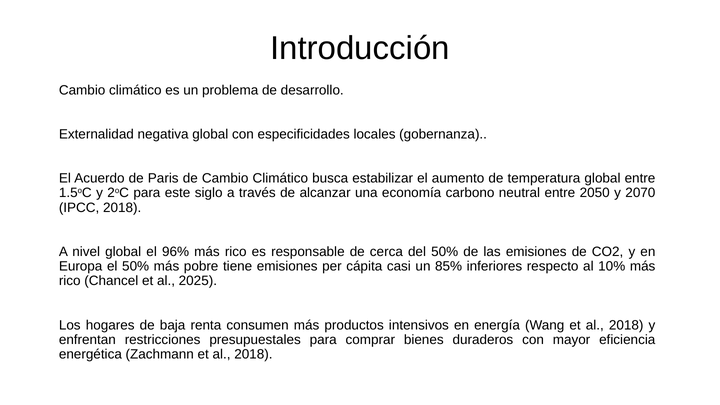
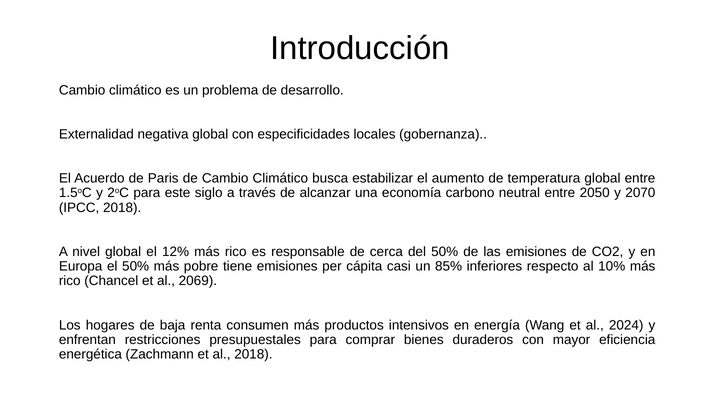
96%: 96% -> 12%
2025: 2025 -> 2069
Wang et al 2018: 2018 -> 2024
